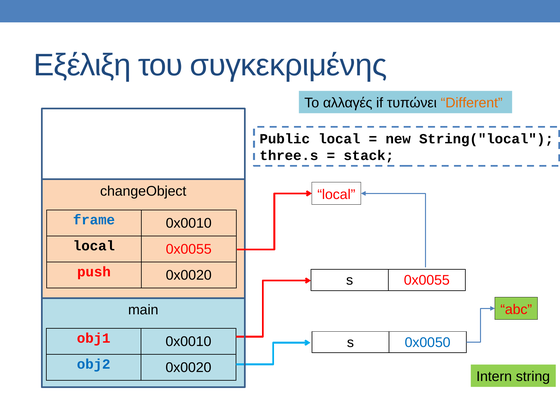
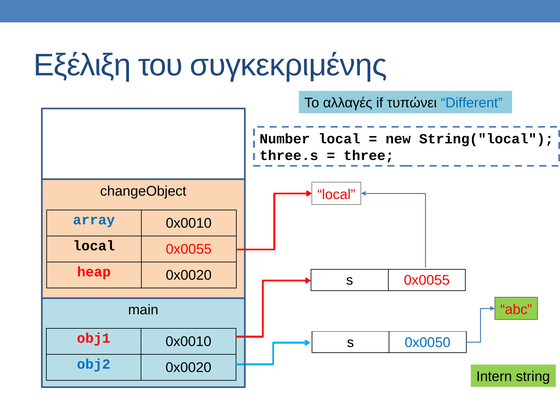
Different colour: orange -> blue
Public: Public -> Number
stack: stack -> three
frame: frame -> array
push: push -> heap
